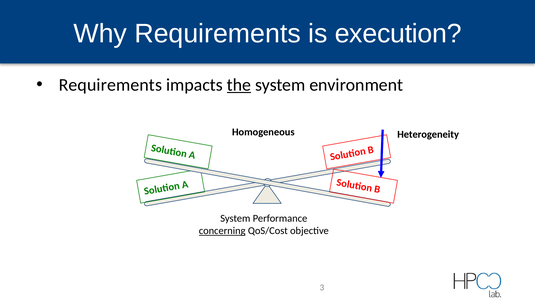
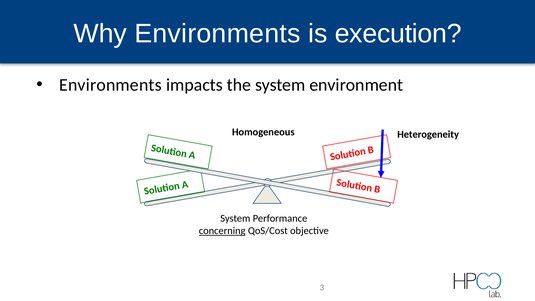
Why Requirements: Requirements -> Environments
Requirements at (110, 85): Requirements -> Environments
the underline: present -> none
